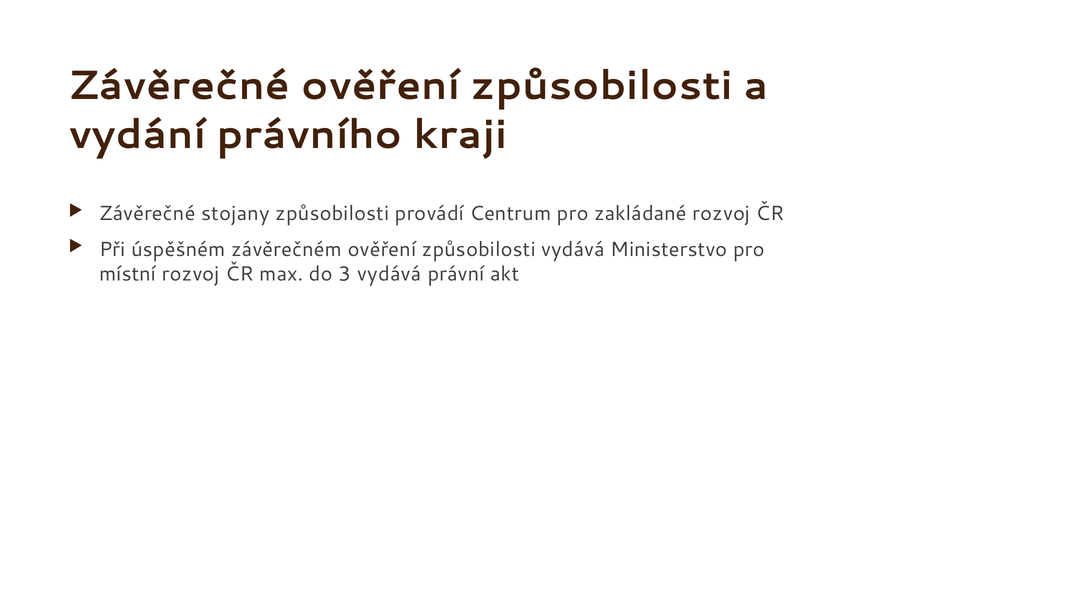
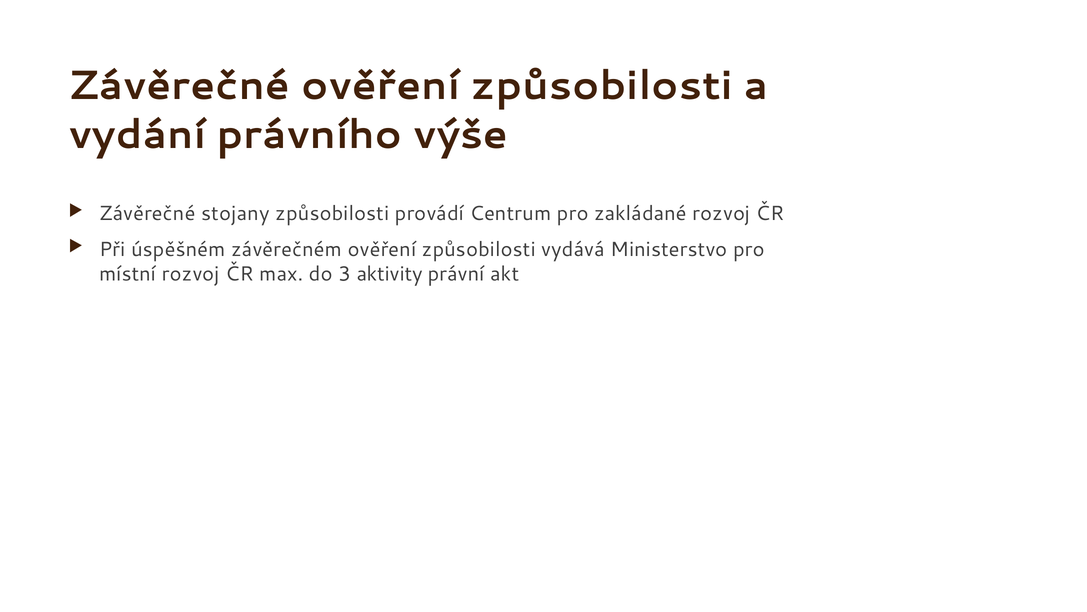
kraji: kraji -> výše
3 vydává: vydává -> aktivity
